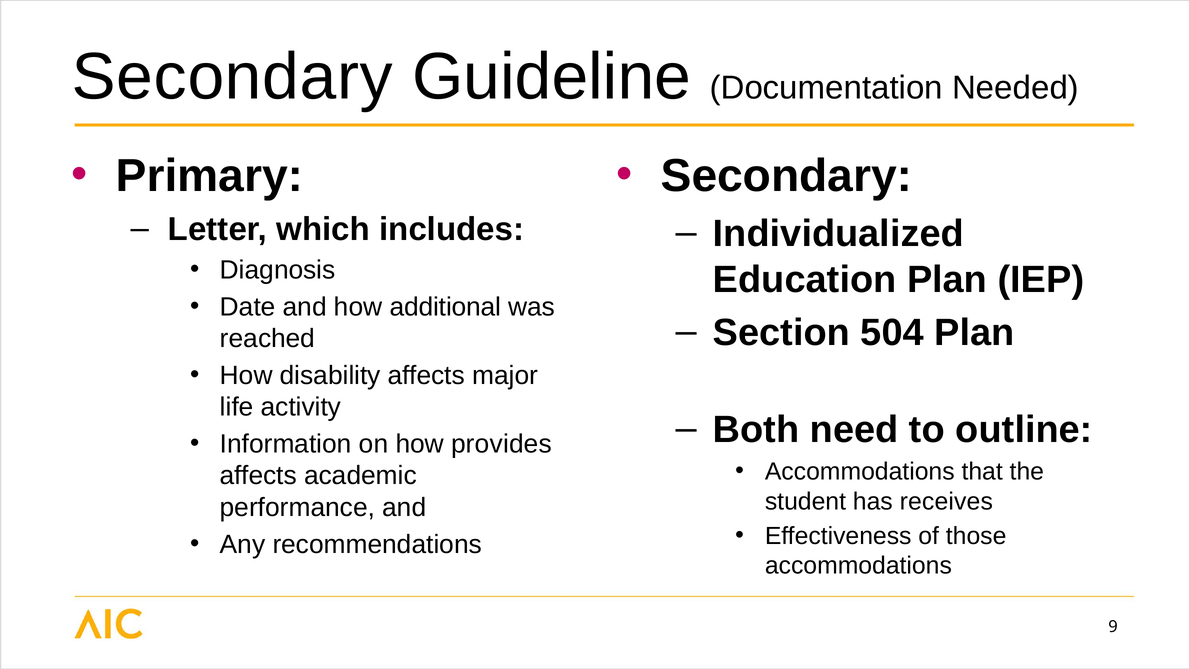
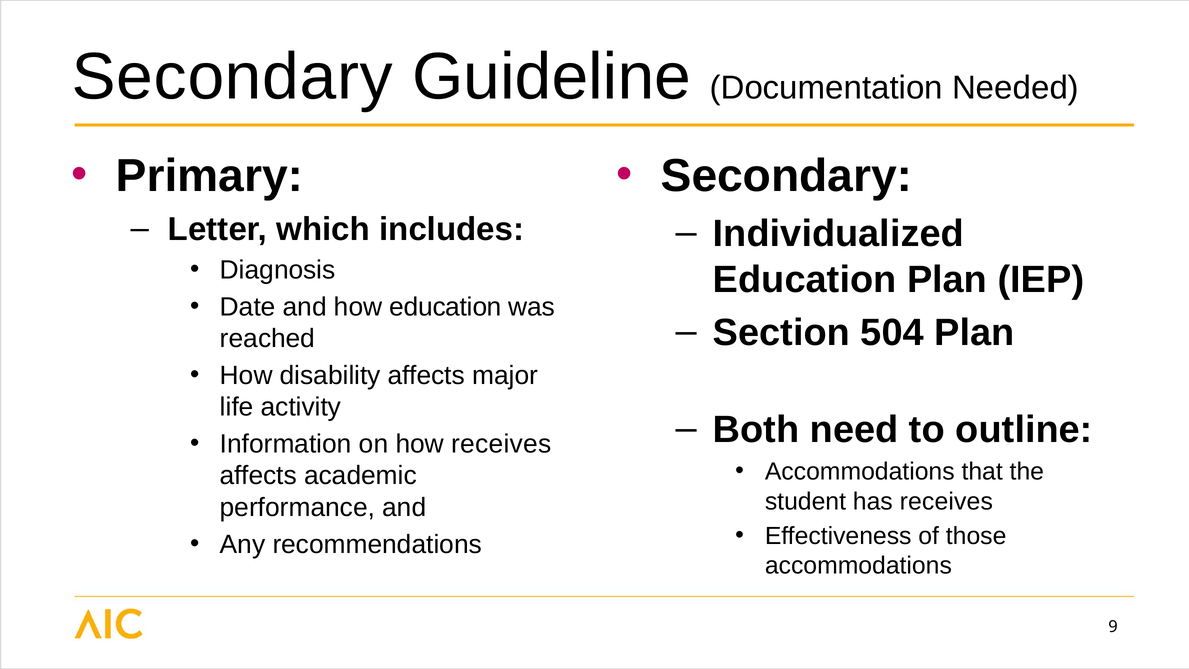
how additional: additional -> education
how provides: provides -> receives
